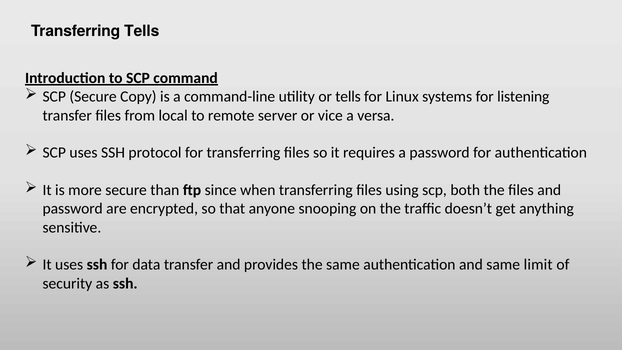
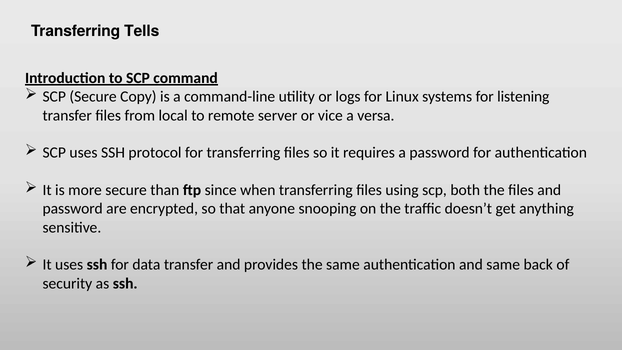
or tells: tells -> logs
limit: limit -> back
